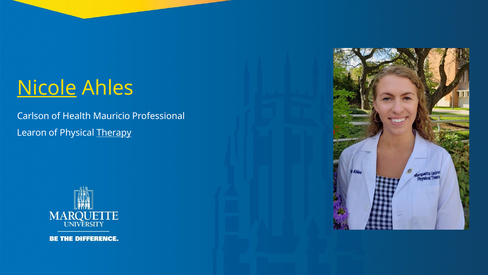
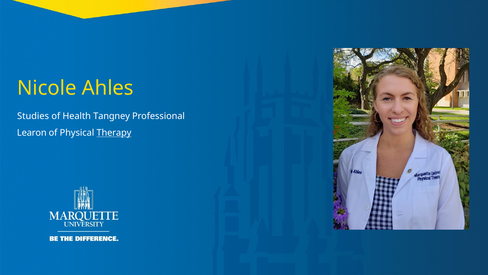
Nicole underline: present -> none
Carlson: Carlson -> Studies
Mauricio: Mauricio -> Tangney
